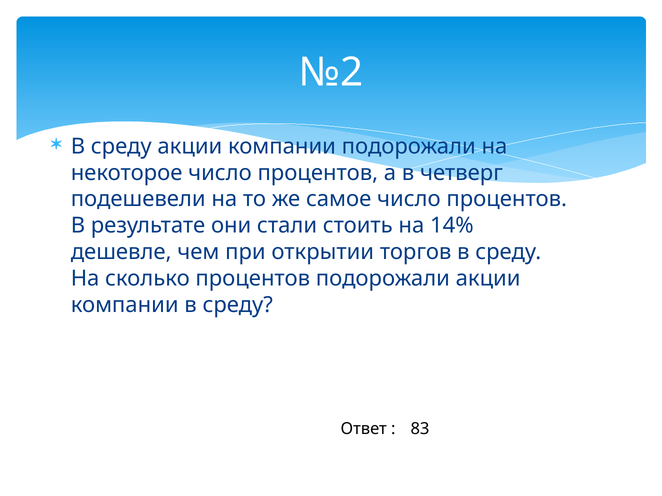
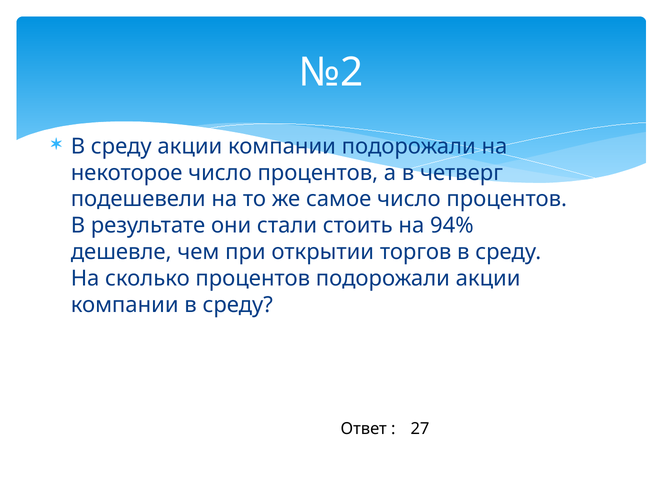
14%: 14% -> 94%
83: 83 -> 27
